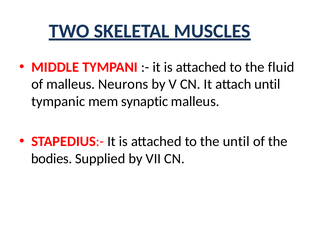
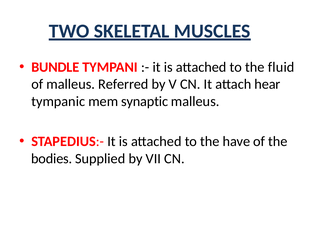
MIDDLE: MIDDLE -> BUNDLE
Neurons: Neurons -> Referred
attach until: until -> hear
the until: until -> have
